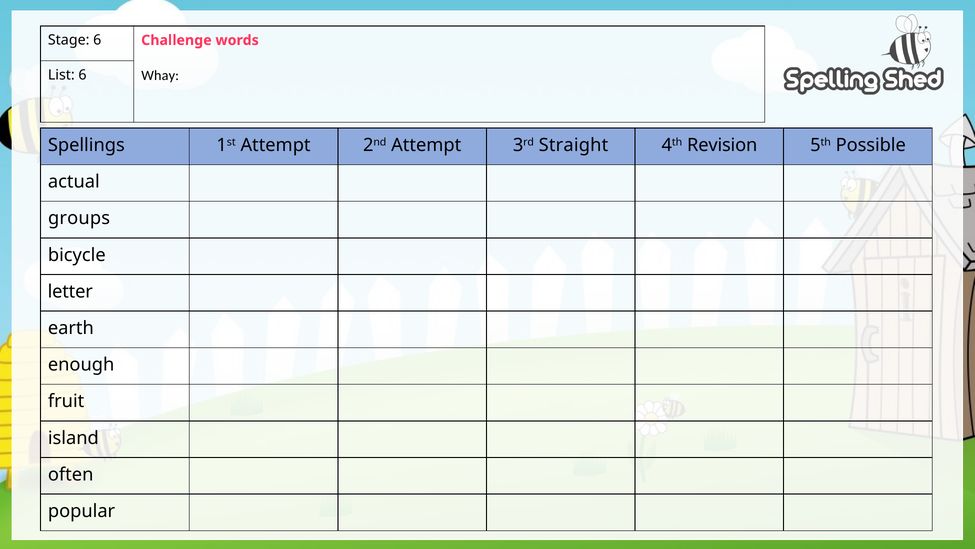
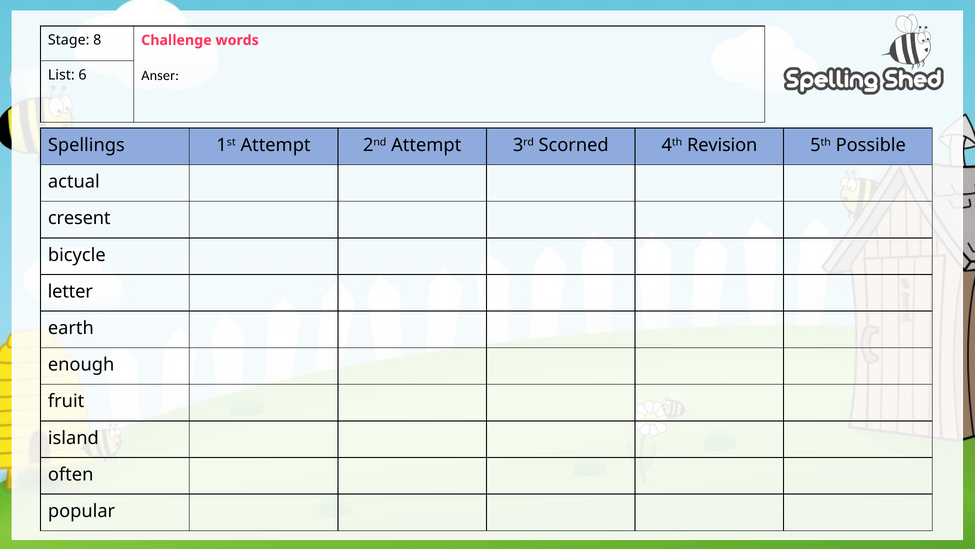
Stage 6: 6 -> 8
Whay: Whay -> Anser
Straight: Straight -> Scorned
groups: groups -> cresent
